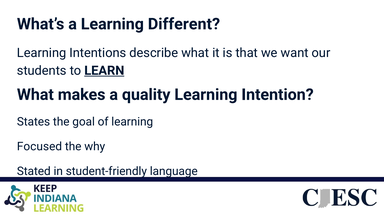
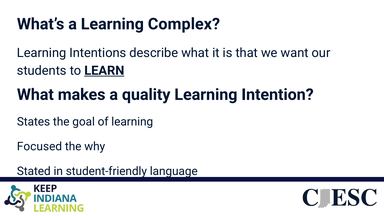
Different: Different -> Complex
